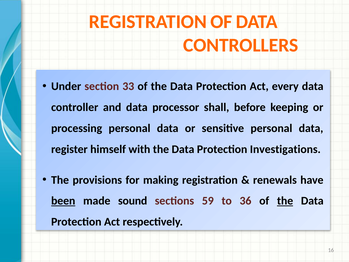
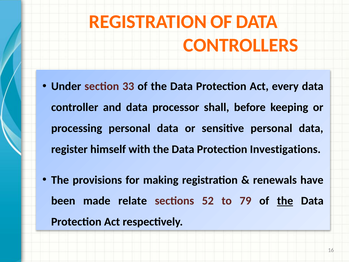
been underline: present -> none
sound: sound -> relate
59: 59 -> 52
36: 36 -> 79
